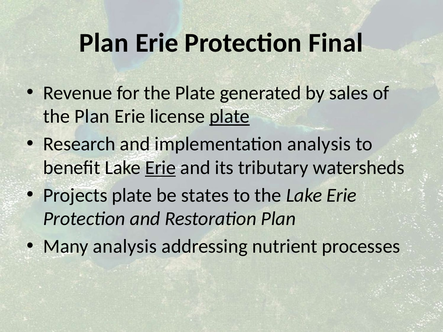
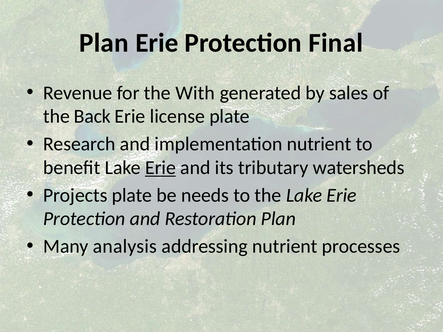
the Plate: Plate -> With
the Plan: Plan -> Back
plate at (230, 117) underline: present -> none
implementation analysis: analysis -> nutrient
states: states -> needs
